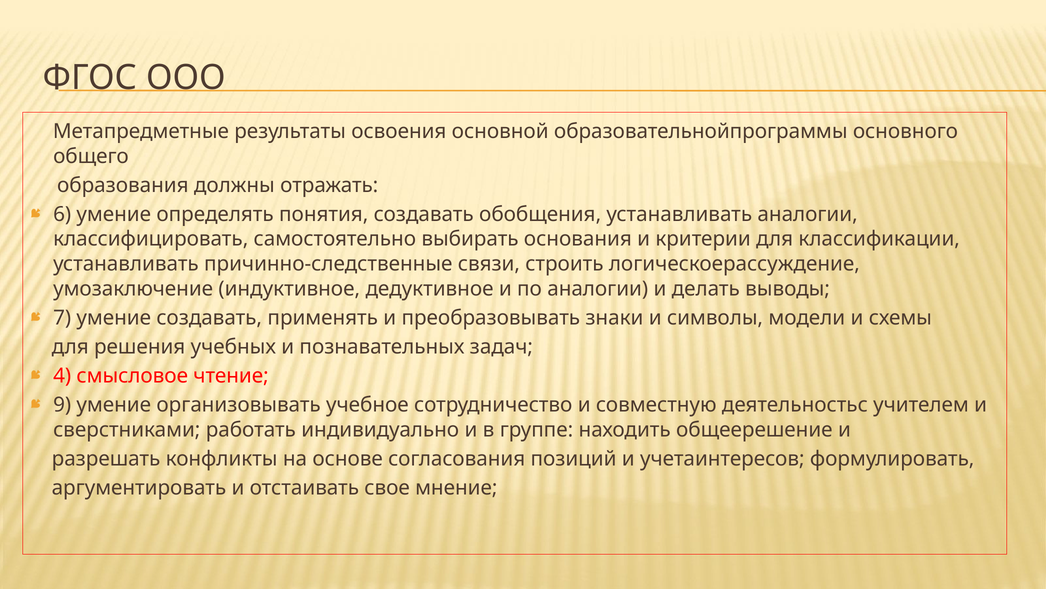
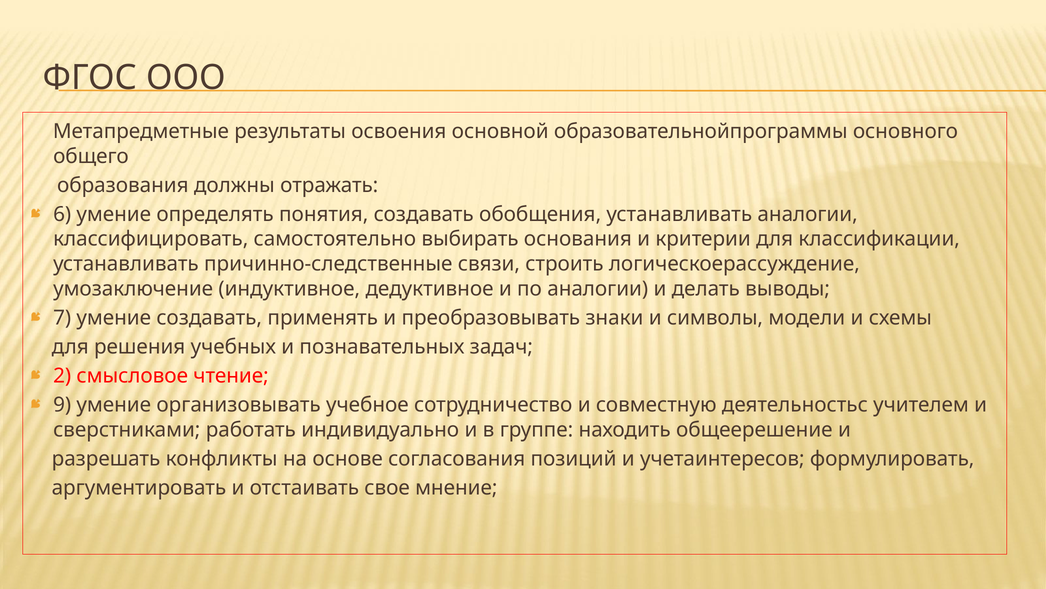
4: 4 -> 2
